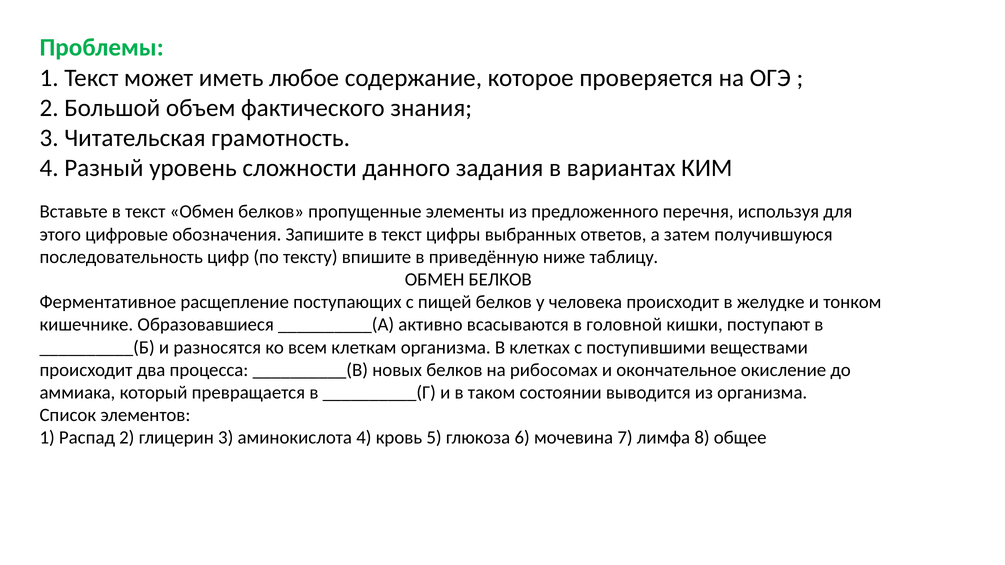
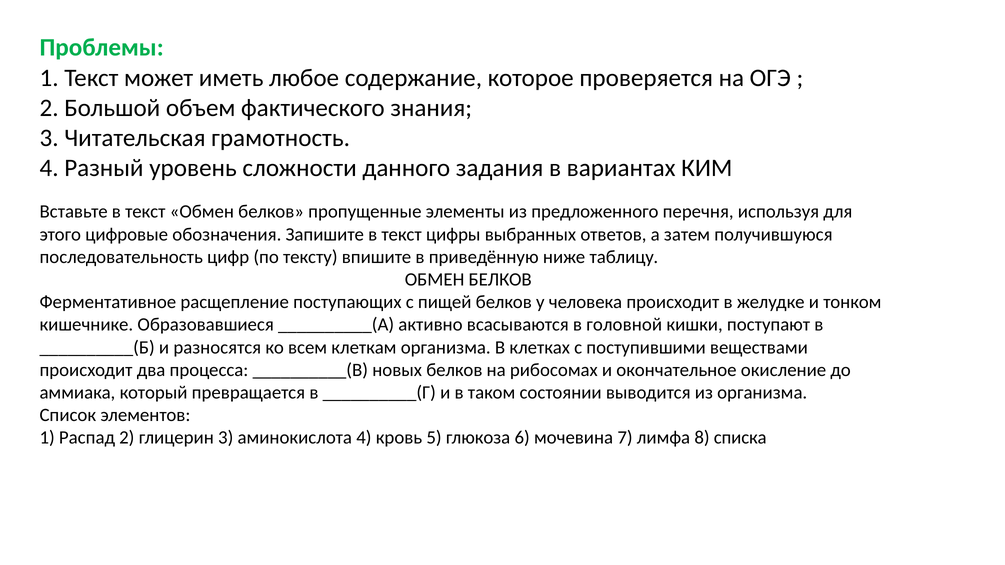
общее: общее -> списка
